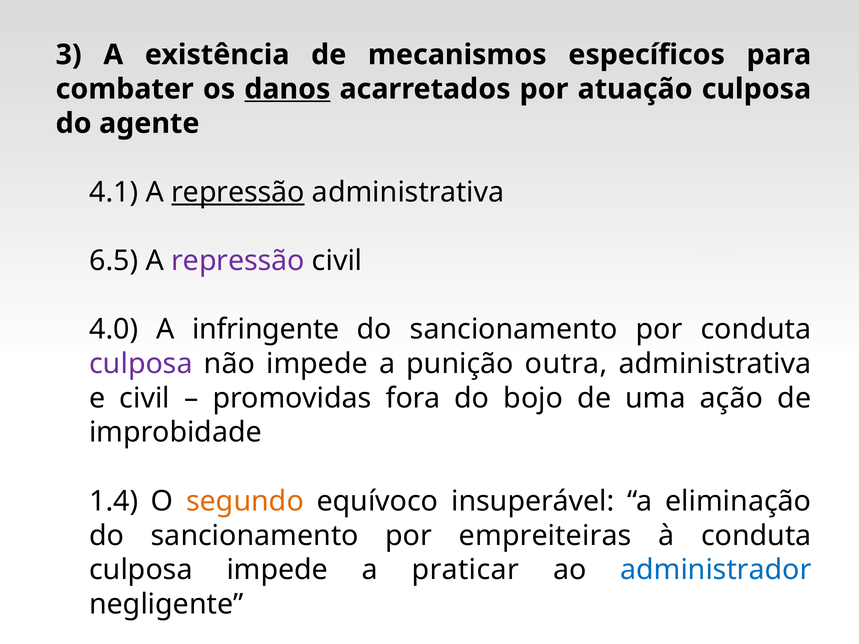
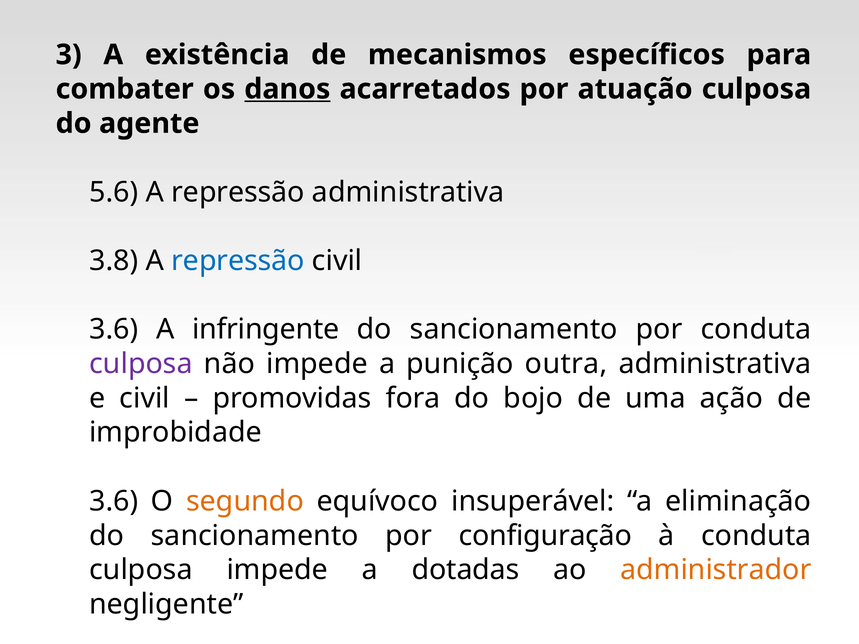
4.1: 4.1 -> 5.6
repressão at (238, 192) underline: present -> none
6.5: 6.5 -> 3.8
repressão at (238, 261) colour: purple -> blue
4.0 at (114, 330): 4.0 -> 3.6
1.4 at (114, 501): 1.4 -> 3.6
empreiteiras: empreiteiras -> configuração
praticar: praticar -> dotadas
administrador colour: blue -> orange
